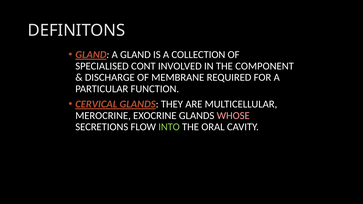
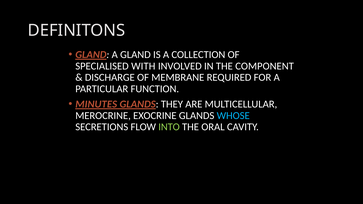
CONT: CONT -> WITH
CERVICAL: CERVICAL -> MINUTES
WHOSE colour: pink -> light blue
